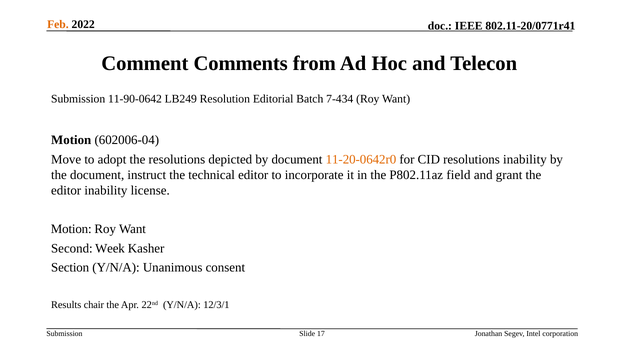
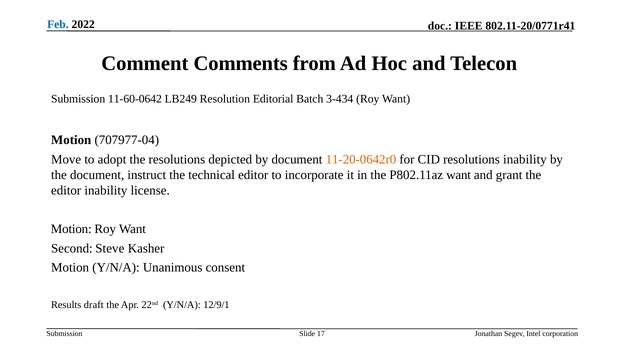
Feb colour: orange -> blue
11-90-0642: 11-90-0642 -> 11-60-0642
7-434: 7-434 -> 3-434
602006-04: 602006-04 -> 707977-04
P802.11az field: field -> want
Week: Week -> Steve
Section at (70, 268): Section -> Motion
chair: chair -> draft
12/3/1: 12/3/1 -> 12/9/1
